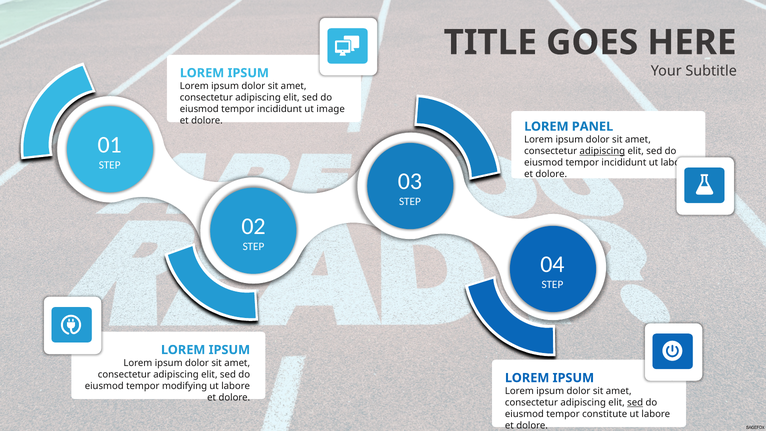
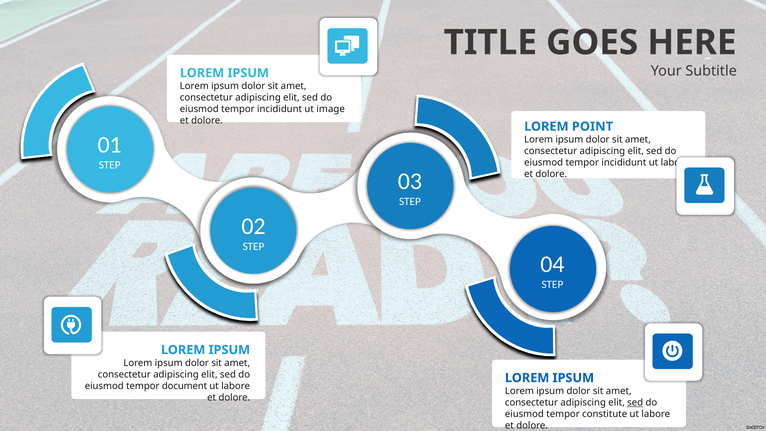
PANEL: PANEL -> POINT
adipiscing at (602, 151) underline: present -> none
modifying: modifying -> document
